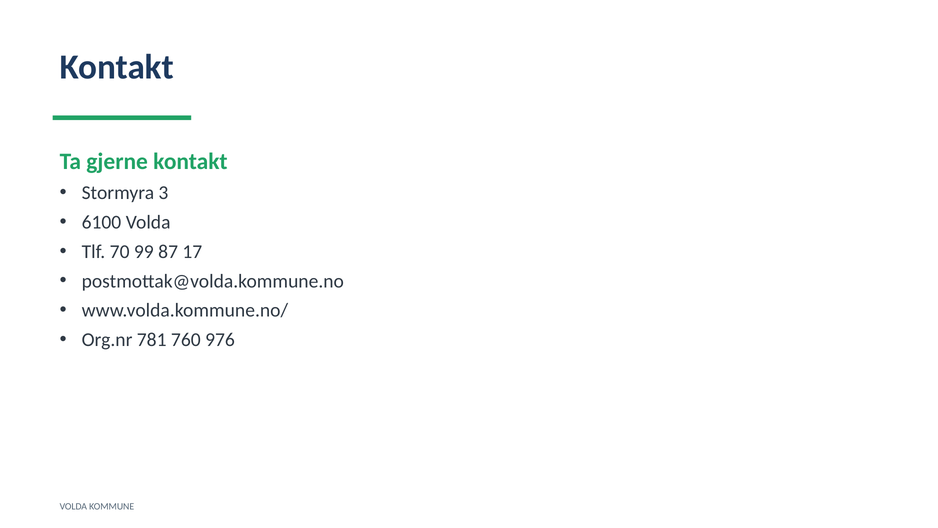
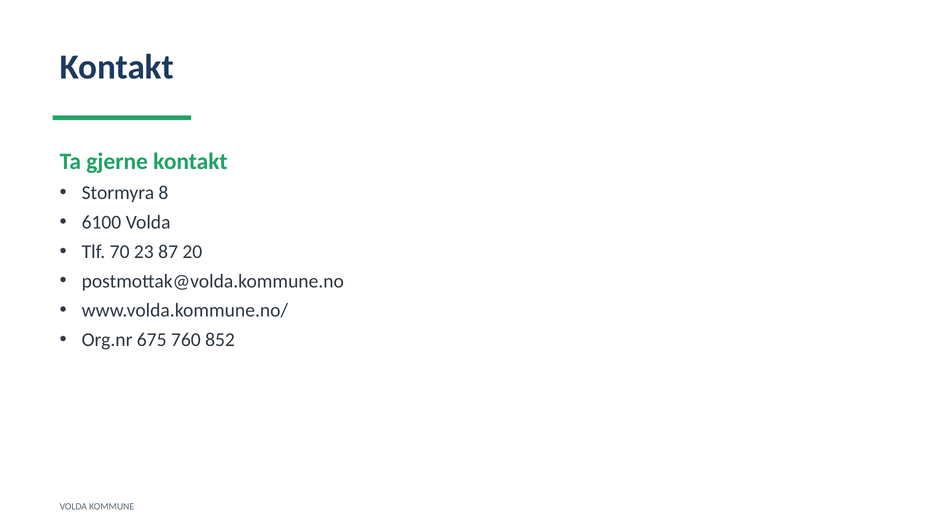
3: 3 -> 8
99: 99 -> 23
17: 17 -> 20
781: 781 -> 675
976: 976 -> 852
